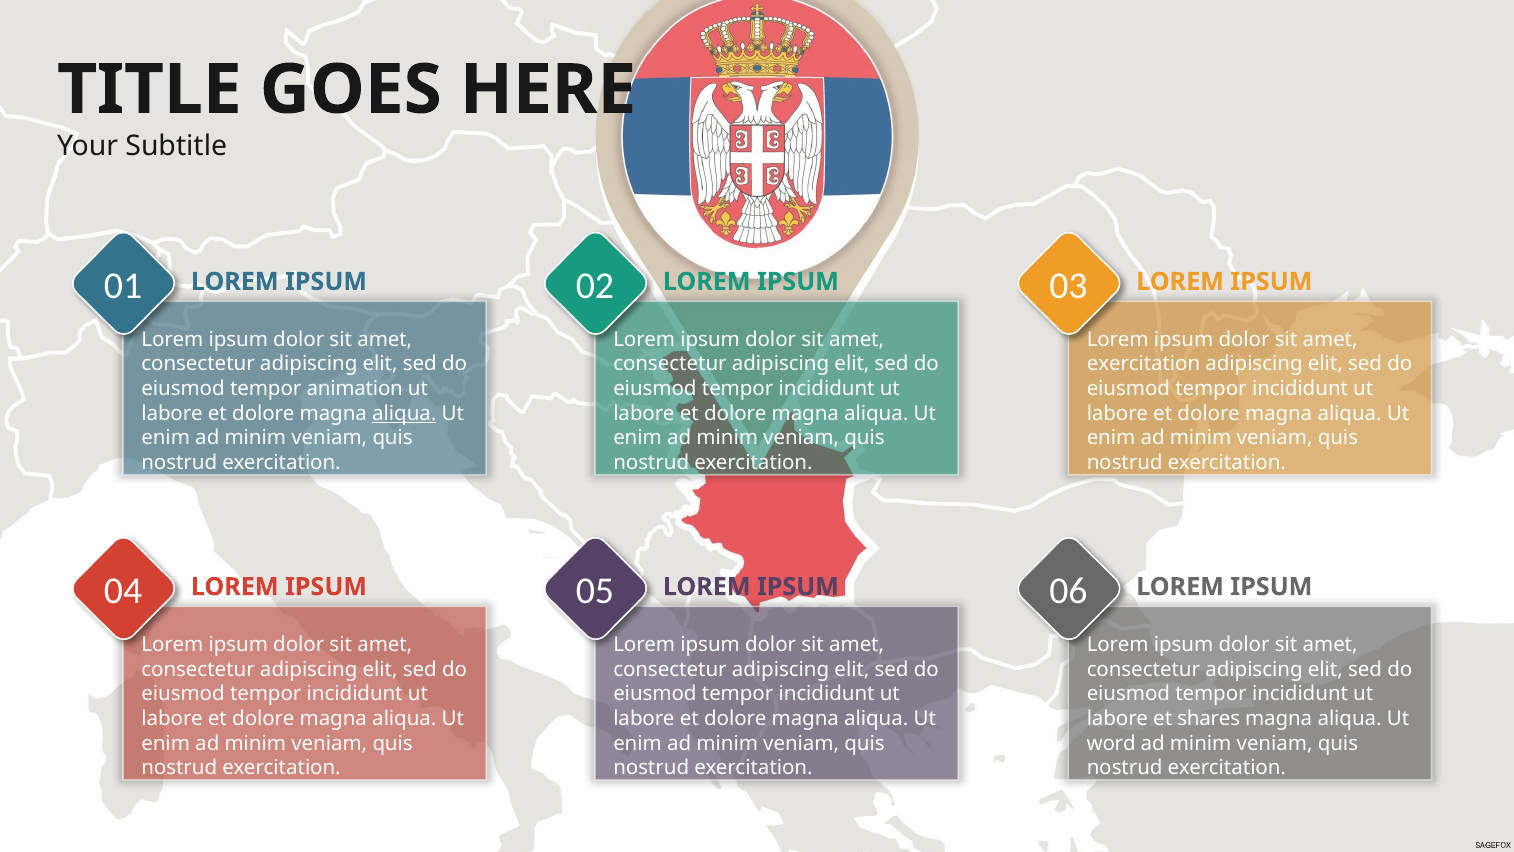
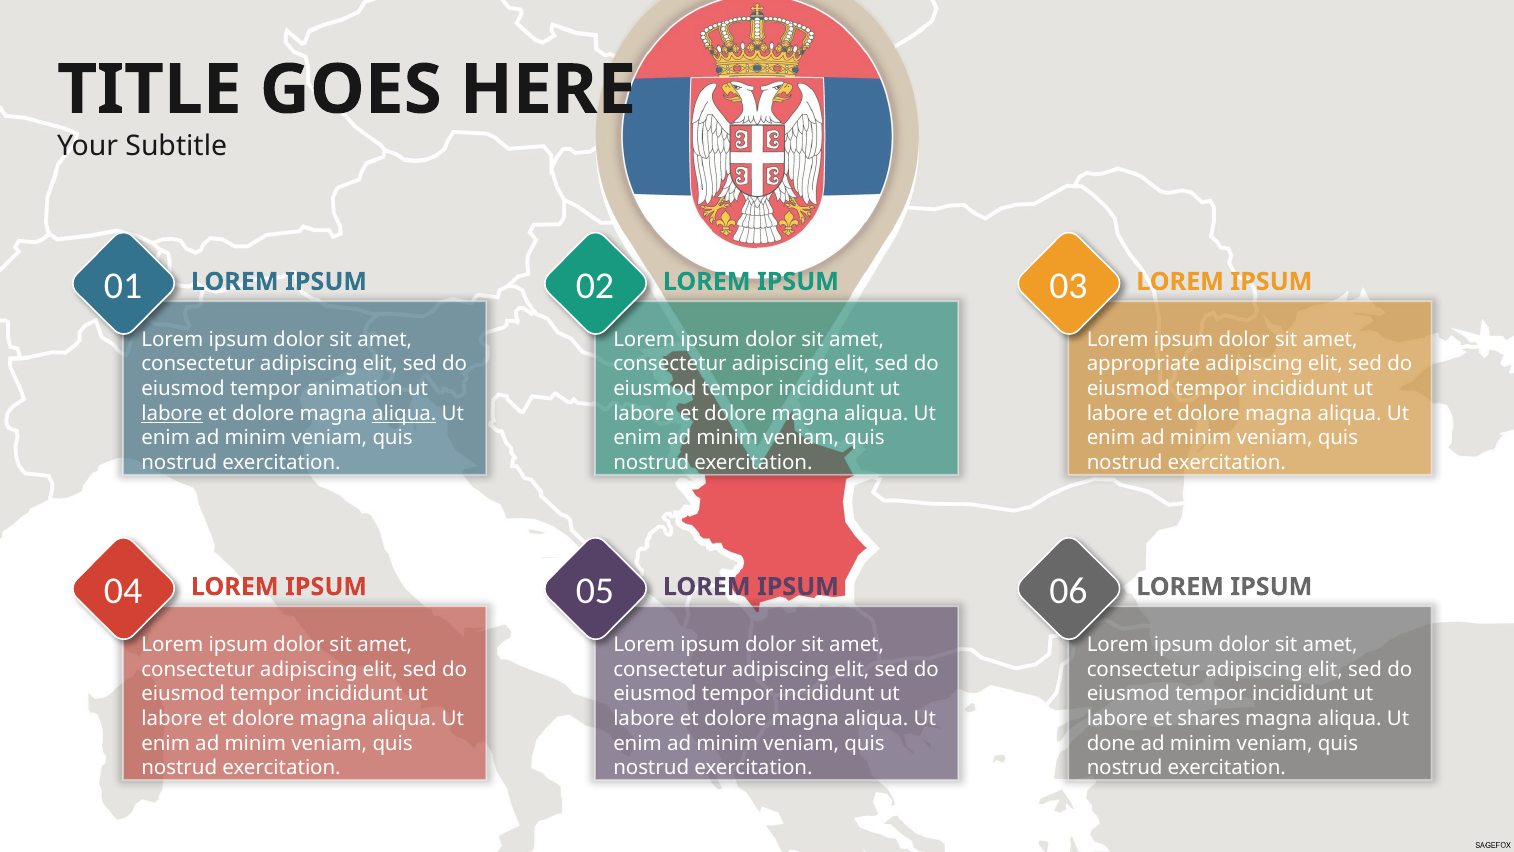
exercitation at (1143, 364): exercitation -> appropriate
labore at (172, 413) underline: none -> present
word: word -> done
